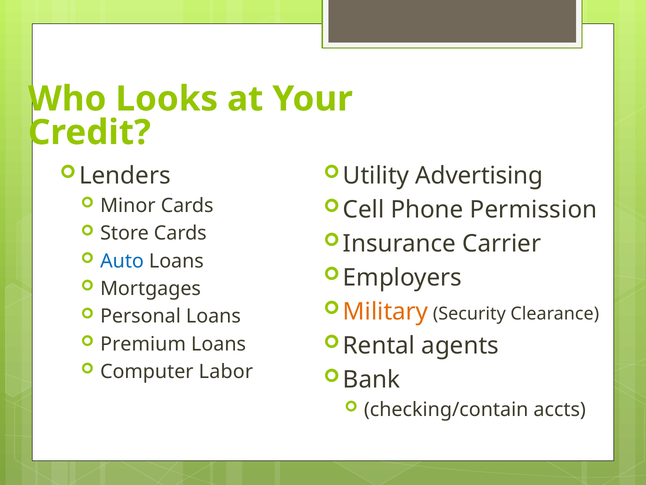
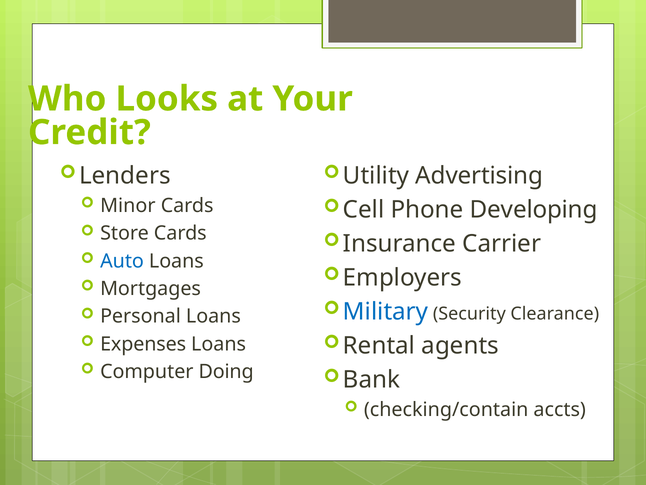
Permission: Permission -> Developing
Military colour: orange -> blue
Premium: Premium -> Expenses
Labor: Labor -> Doing
